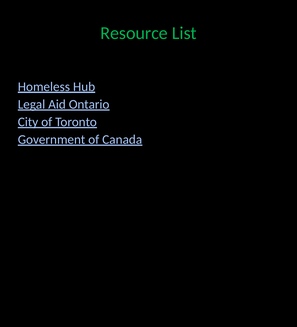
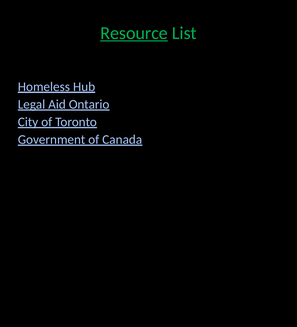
Resource underline: none -> present
